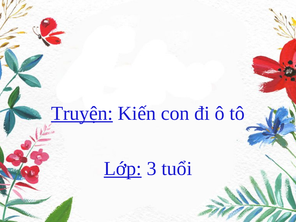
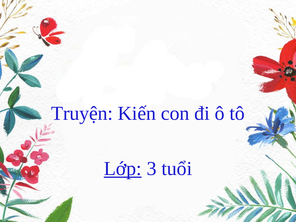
Truyện underline: present -> none
